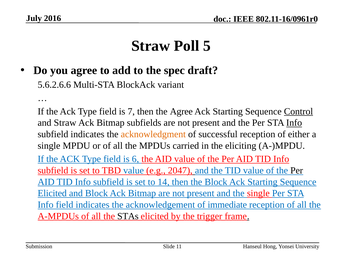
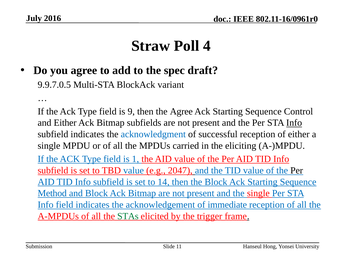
5: 5 -> 4
5.6.2.6.6: 5.6.2.6.6 -> 9.9.7.0.5
7: 7 -> 9
Control underline: present -> none
and Straw: Straw -> Either
acknowledgment colour: orange -> blue
6: 6 -> 1
Elicited at (52, 193): Elicited -> Method
STAs colour: black -> green
